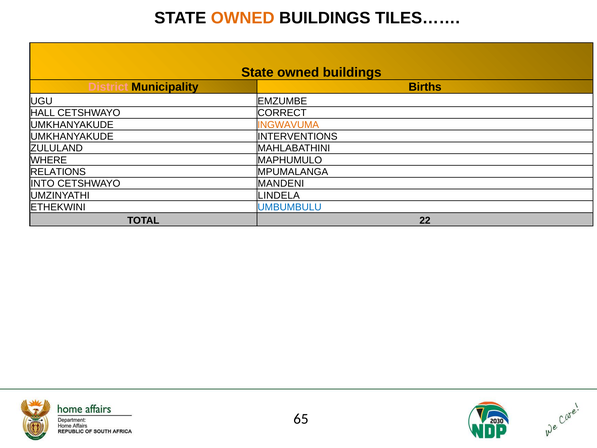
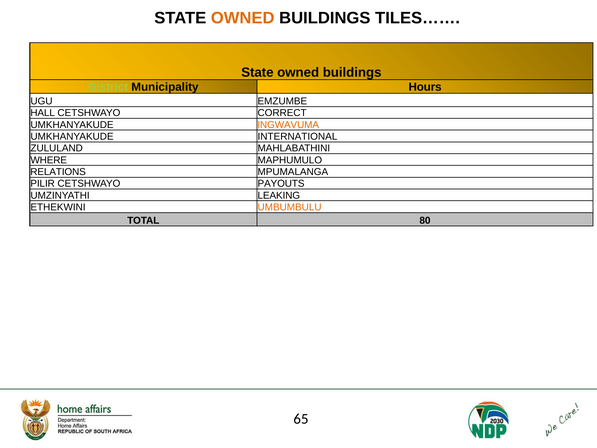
District colour: pink -> light green
Births: Births -> Hours
INTERVENTIONS: INTERVENTIONS -> INTERNATIONAL
INTO: INTO -> PILIR
MANDENI: MANDENI -> PAYOUTS
LINDELA: LINDELA -> LEAKING
UMBUMBULU colour: blue -> orange
22: 22 -> 80
